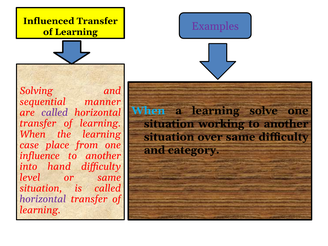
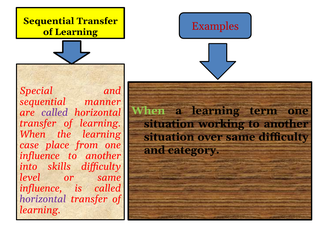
Influenced at (49, 21): Influenced -> Sequential
Examples colour: purple -> red
Solving: Solving -> Special
When at (148, 111) colour: light blue -> light green
solve: solve -> term
hand: hand -> skills
situation at (41, 188): situation -> influence
